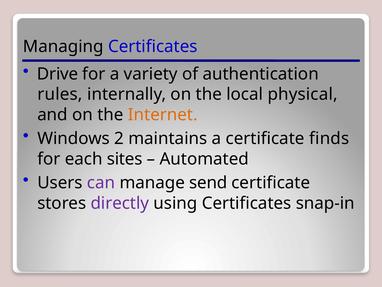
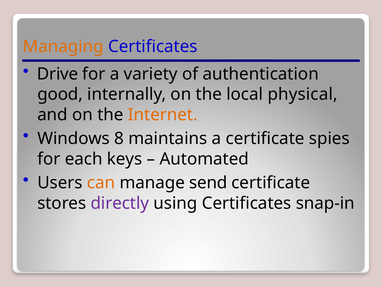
Managing colour: black -> orange
rules: rules -> good
2: 2 -> 8
finds: finds -> spies
sites: sites -> keys
can colour: purple -> orange
